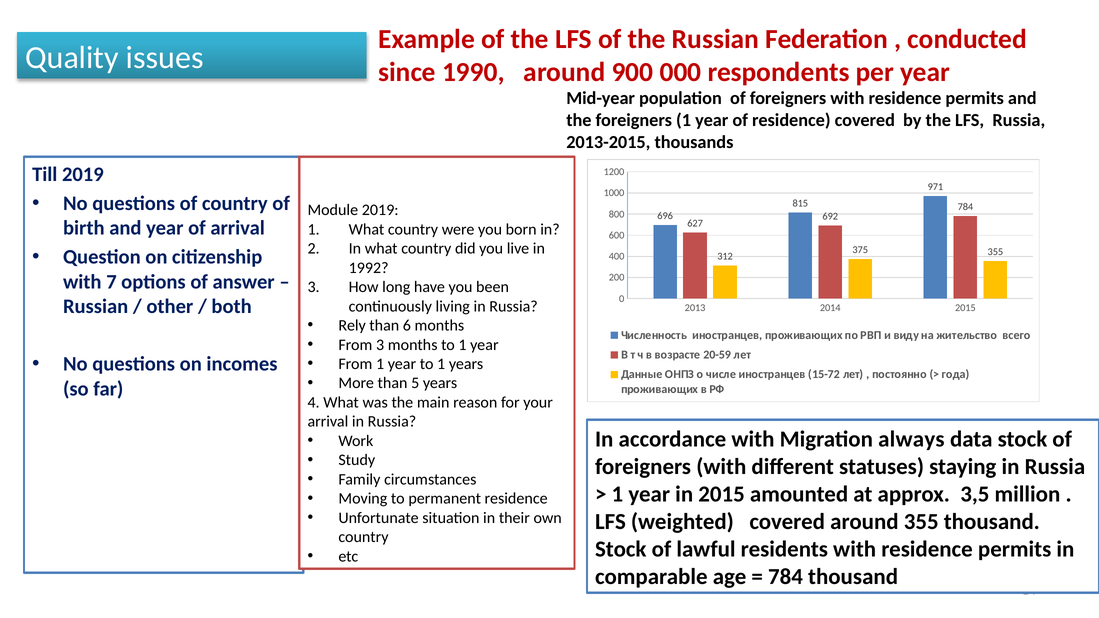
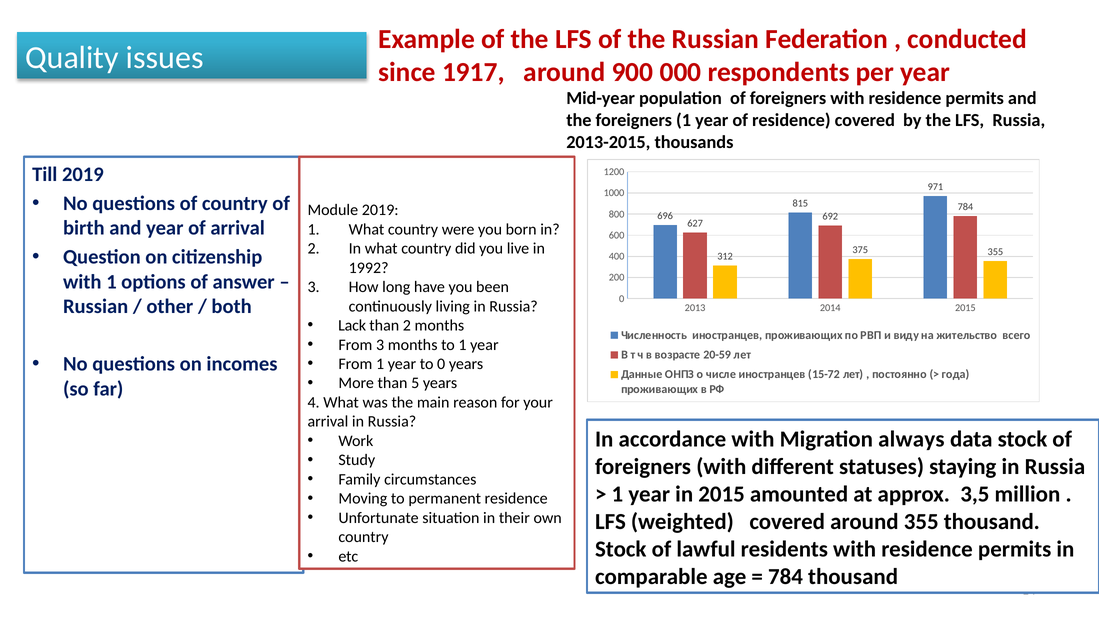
1990: 1990 -> 1917
with 7: 7 -> 1
Rely: Rely -> Lack
than 6: 6 -> 2
year to 1: 1 -> 0
